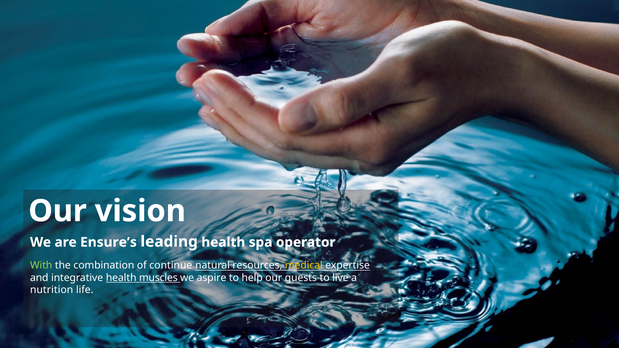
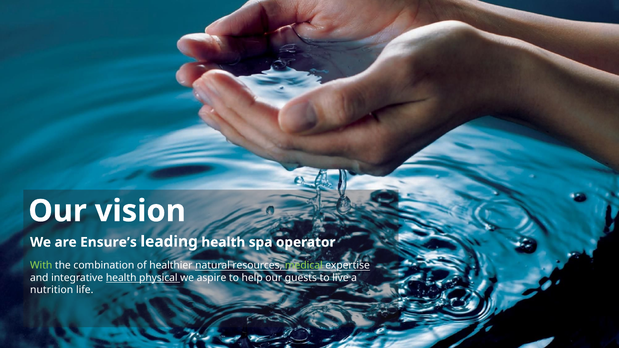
continue: continue -> healthier
medical colour: yellow -> light green
muscles: muscles -> physical
